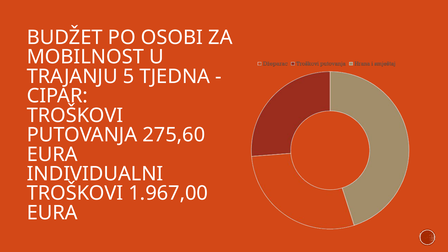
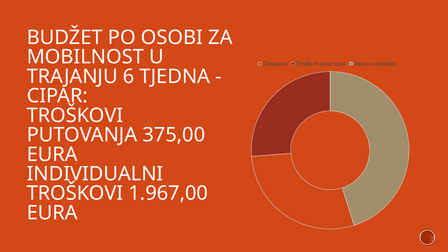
5: 5 -> 6
275,60: 275,60 -> 375,00
